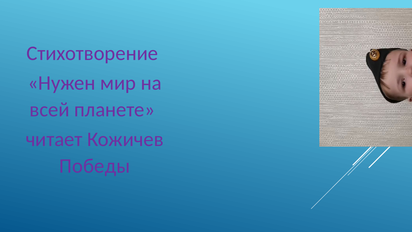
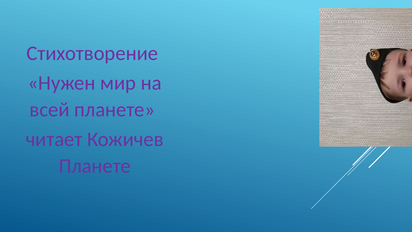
Победы at (95, 166): Победы -> Планете
